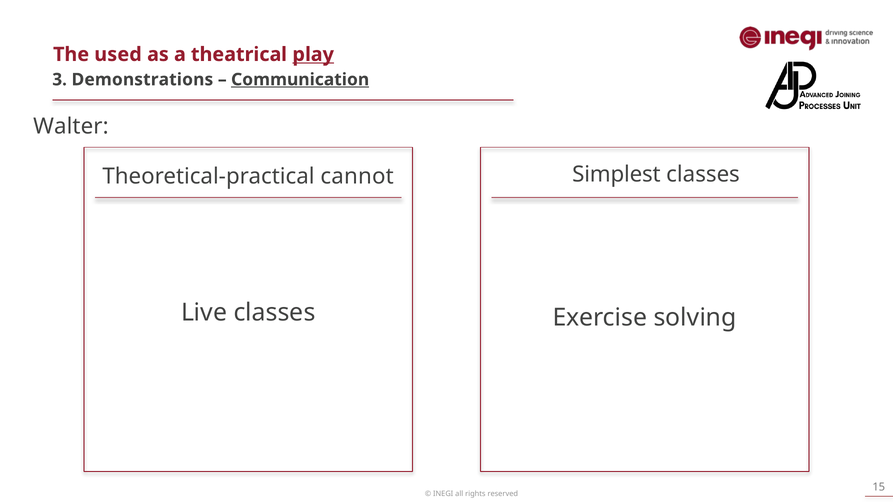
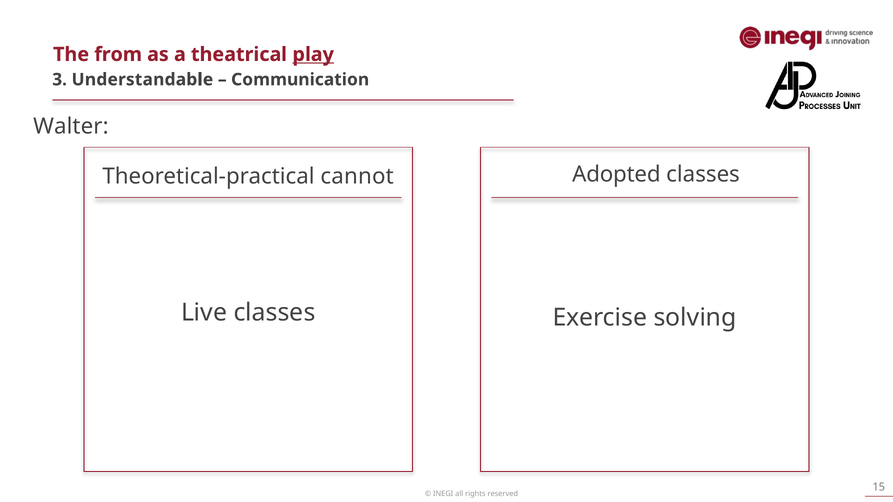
used: used -> from
Demonstrations: Demonstrations -> Understandable
Communication underline: present -> none
Simplest: Simplest -> Adopted
